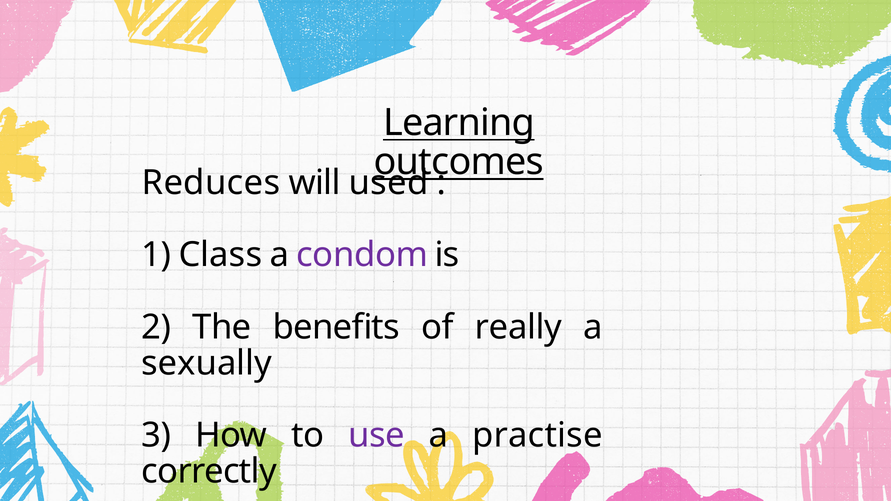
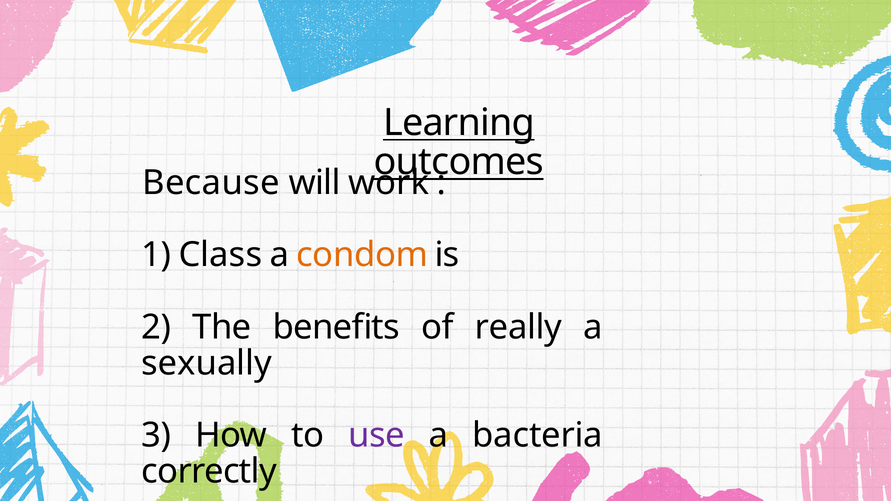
Reduces: Reduces -> Because
used: used -> work
condom colour: purple -> orange
practise: practise -> bacteria
